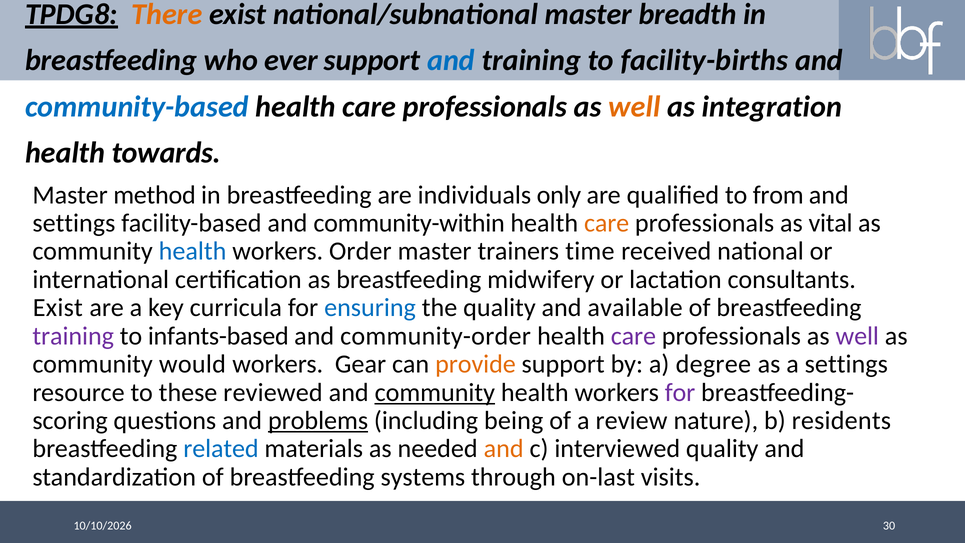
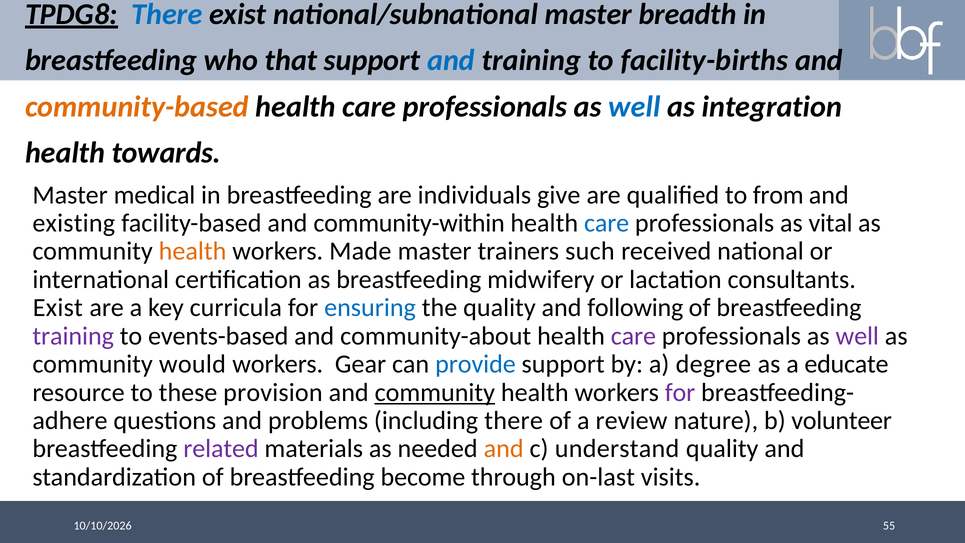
There at (167, 14) colour: orange -> blue
ever: ever -> that
community-based colour: blue -> orange
well at (634, 107) colour: orange -> blue
method: method -> medical
only: only -> give
settings at (74, 223): settings -> existing
care at (607, 223) colour: orange -> blue
health at (193, 251) colour: blue -> orange
Order: Order -> Made
time: time -> such
available: available -> following
infants-based: infants-based -> events-based
community-order: community-order -> community-about
provide colour: orange -> blue
a settings: settings -> educate
reviewed: reviewed -> provision
scoring: scoring -> adhere
problems underline: present -> none
including being: being -> there
residents: residents -> volunteer
related colour: blue -> purple
interviewed: interviewed -> understand
systems: systems -> become
30: 30 -> 55
